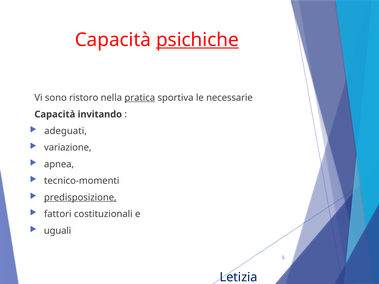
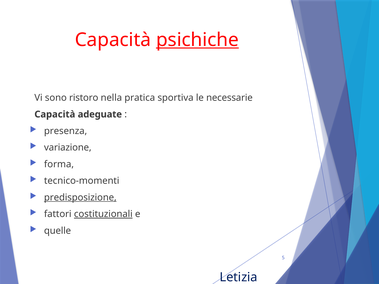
pratica underline: present -> none
invitando: invitando -> adeguate
adeguati: adeguati -> presenza
apnea: apnea -> forma
costituzionali underline: none -> present
uguali: uguali -> quelle
